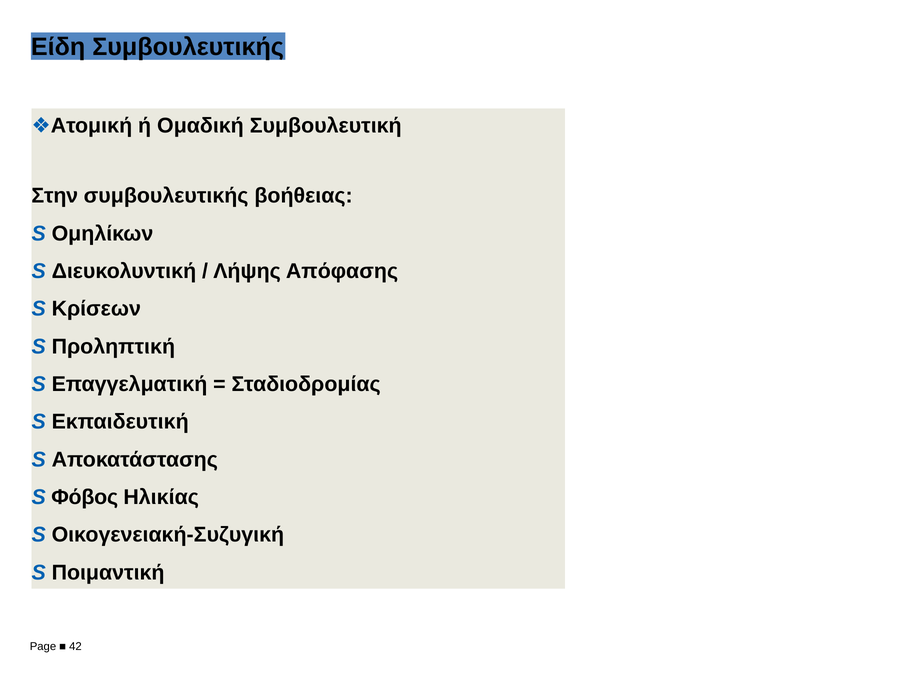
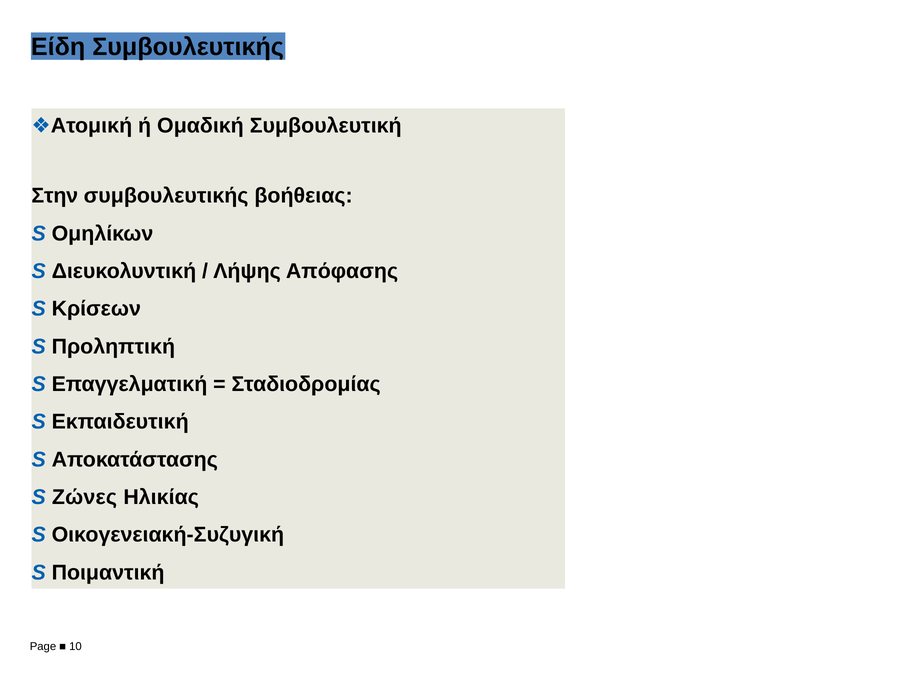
Φόβος: Φόβος -> Ζώνες
42: 42 -> 10
